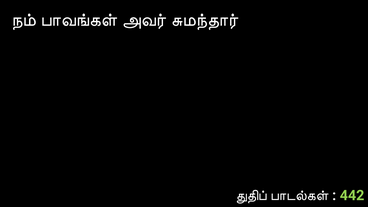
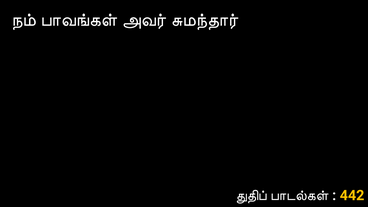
442 colour: light green -> yellow
